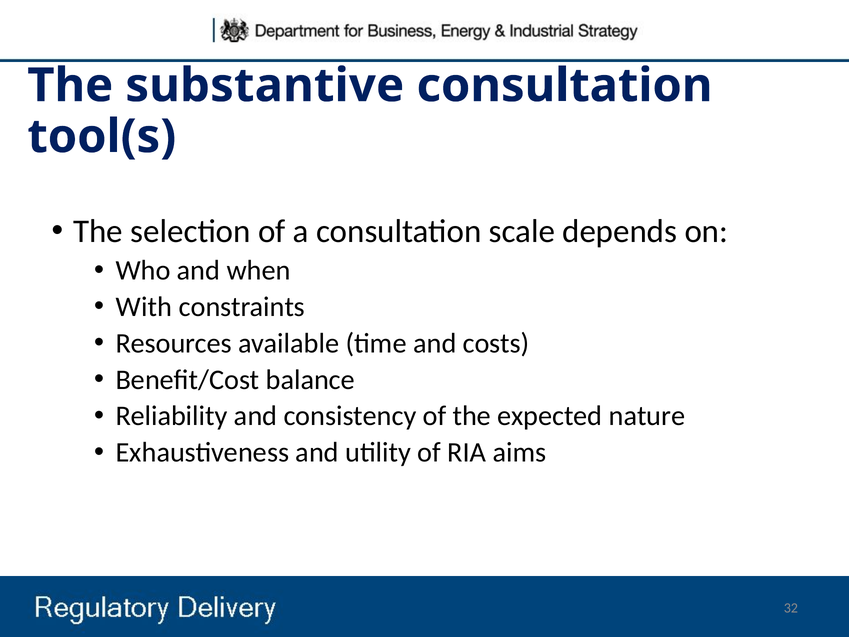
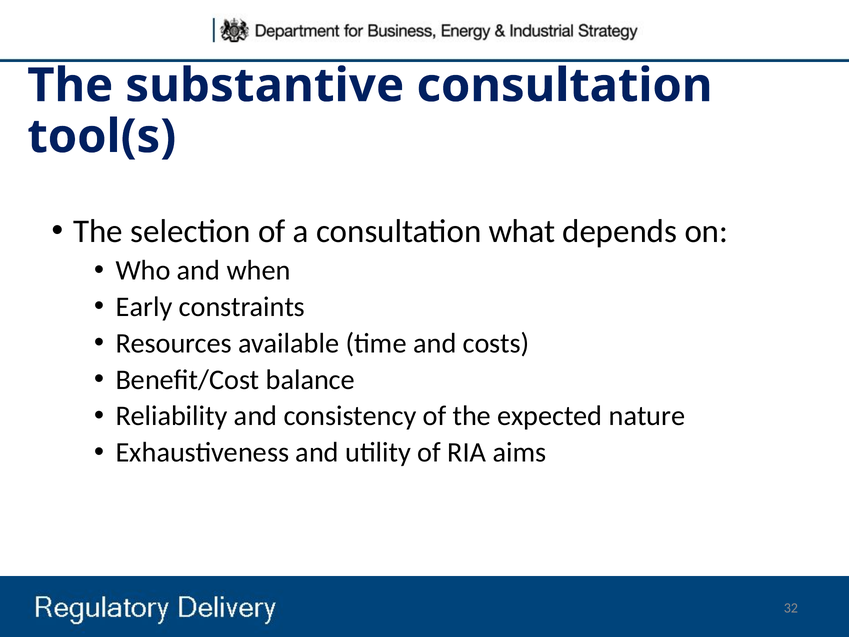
scale: scale -> what
With: With -> Early
